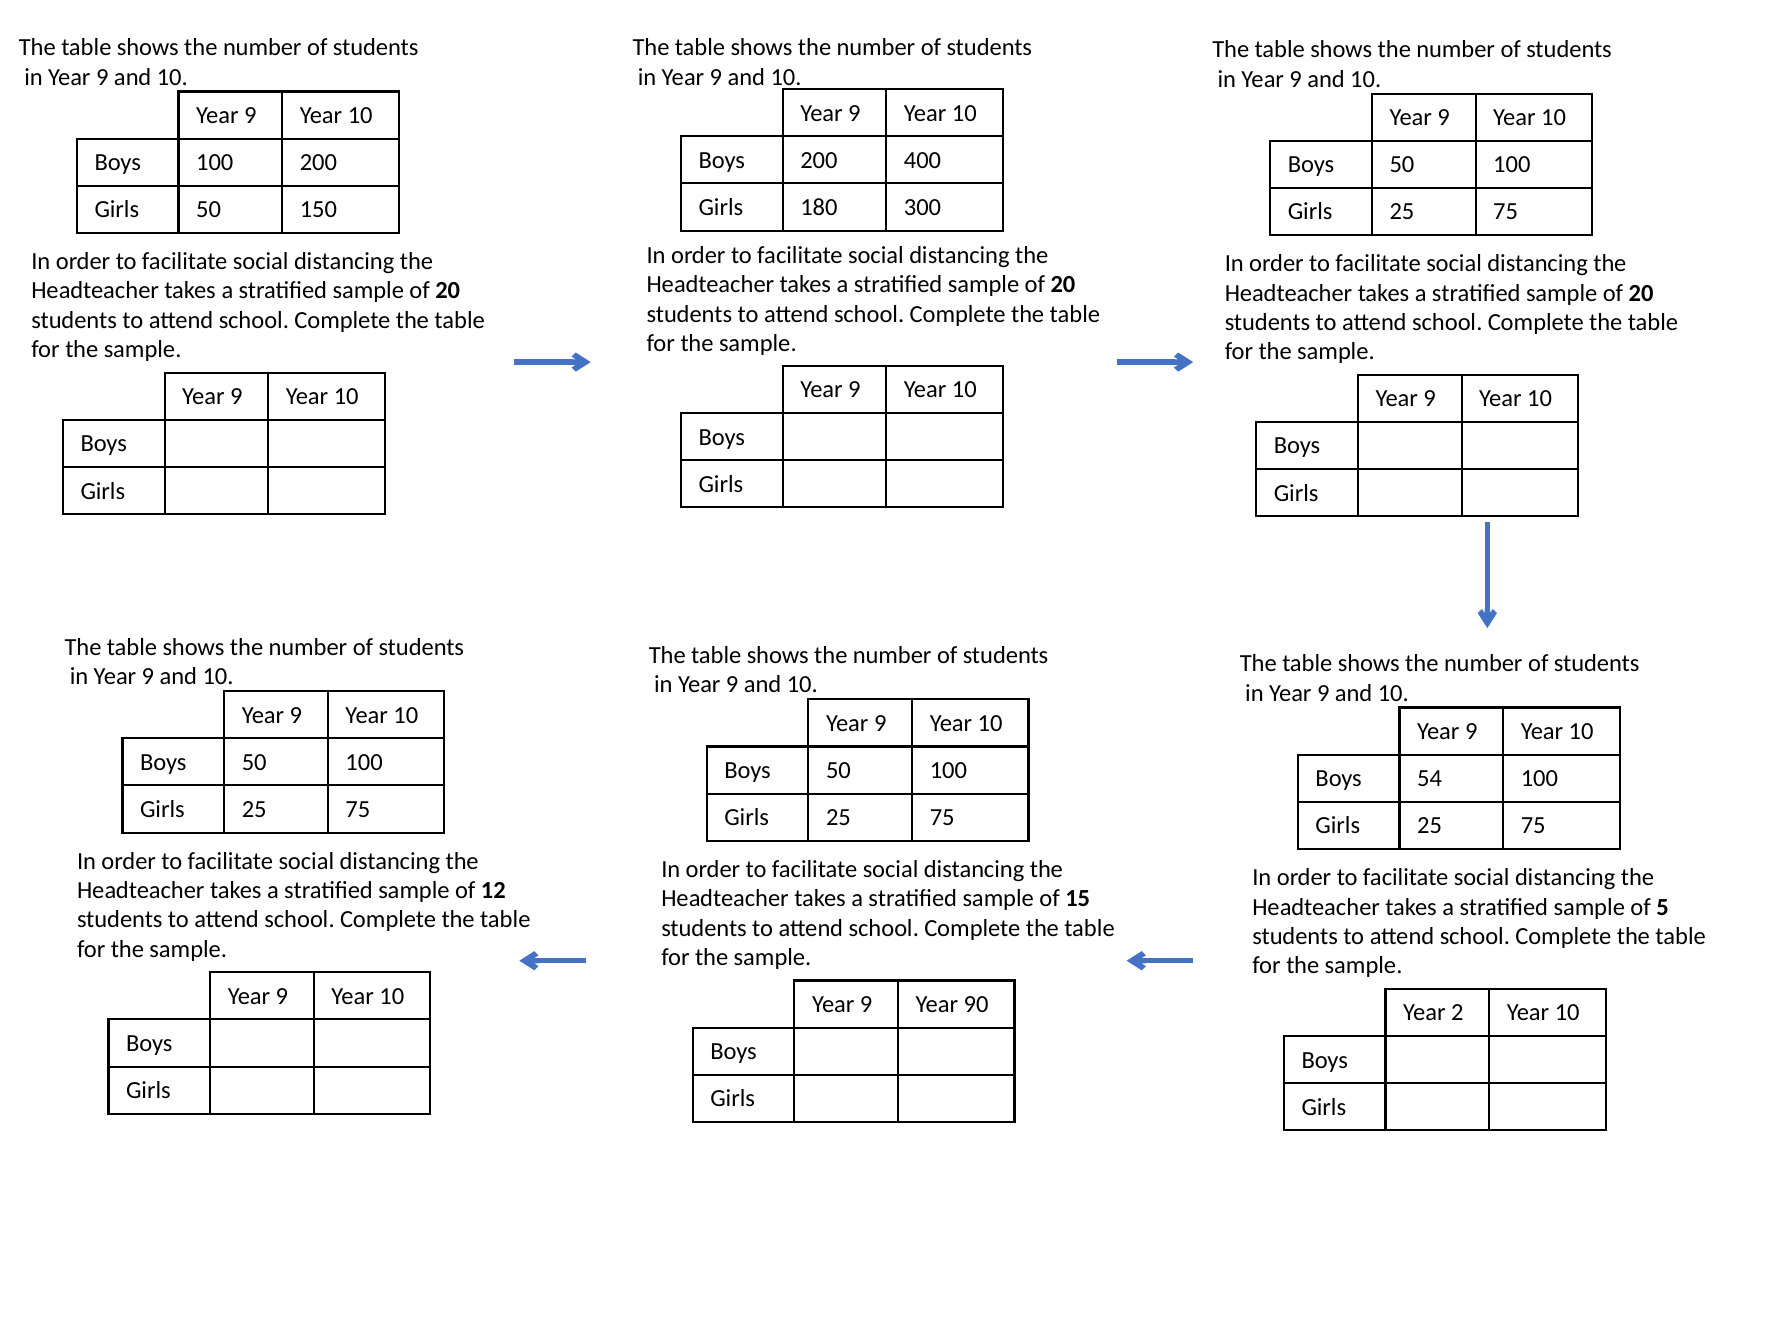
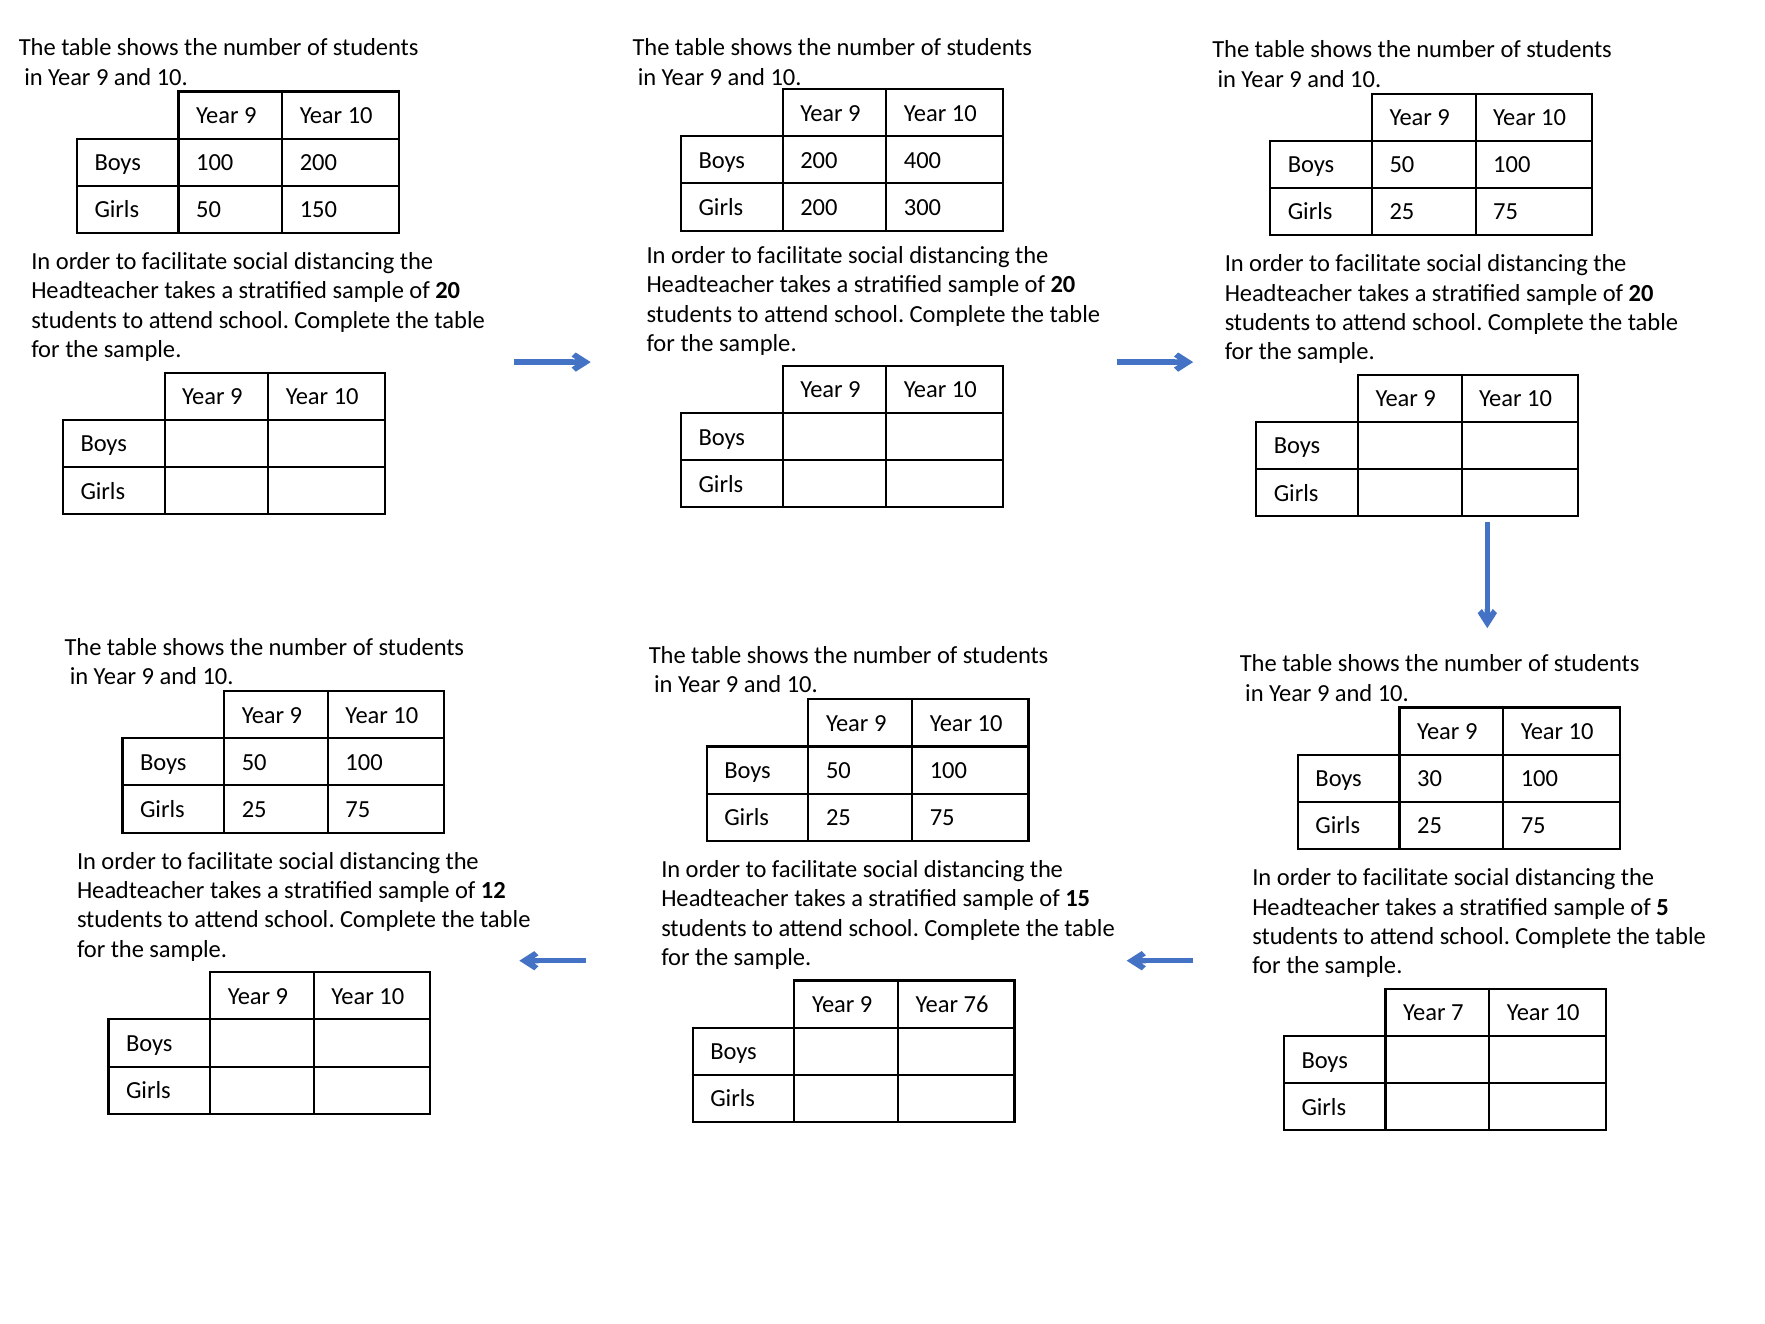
Girls 180: 180 -> 200
54: 54 -> 30
90: 90 -> 76
2: 2 -> 7
